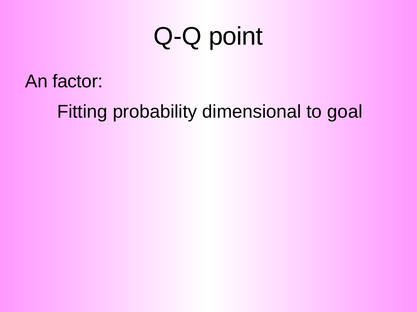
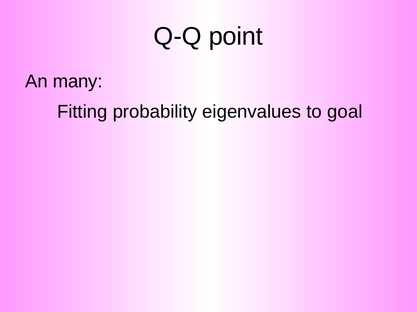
factor: factor -> many
dimensional: dimensional -> eigenvalues
